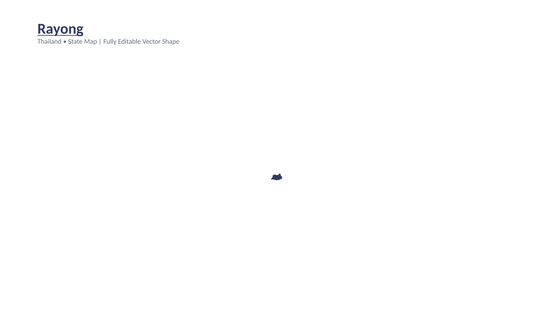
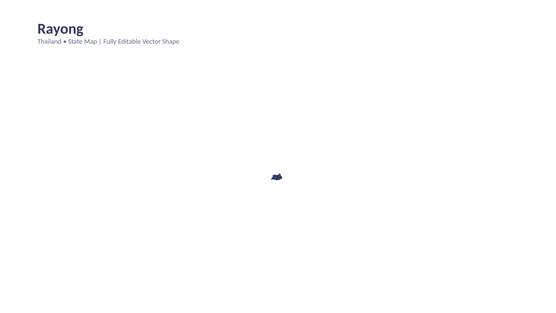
Rayong underline: present -> none
